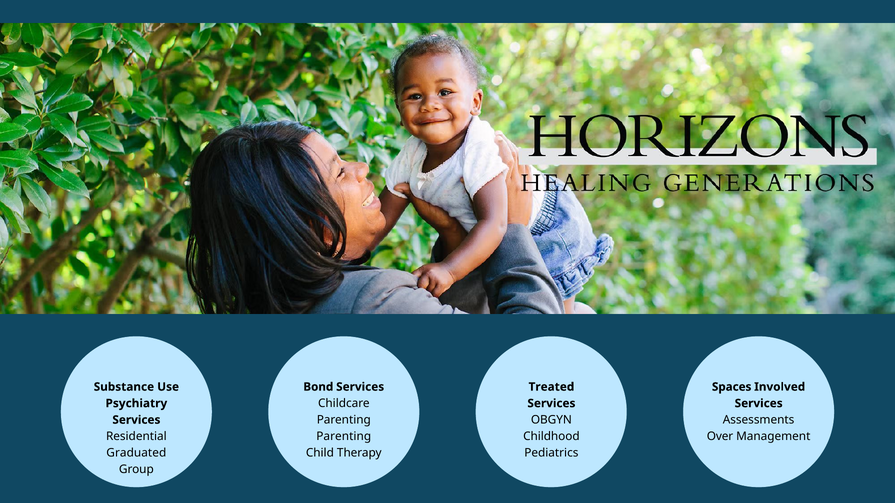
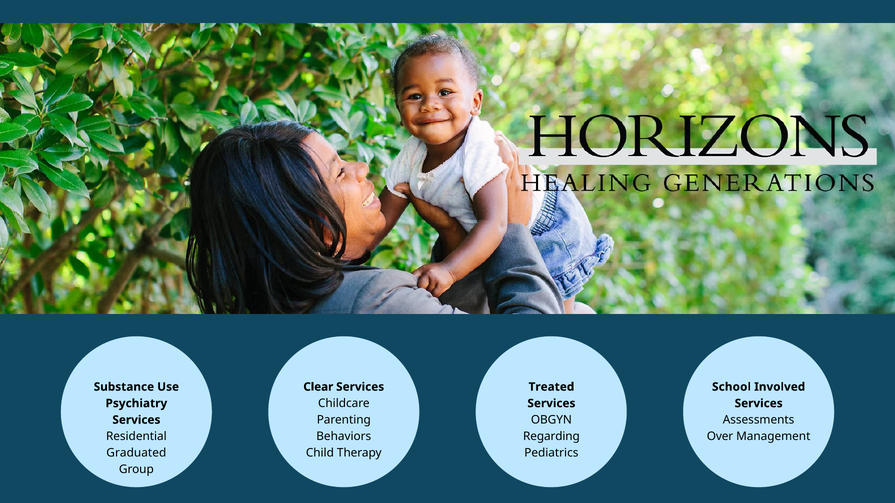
Bond: Bond -> Clear
Spaces: Spaces -> School
Parenting at (344, 437): Parenting -> Behaviors
Childhood: Childhood -> Regarding
